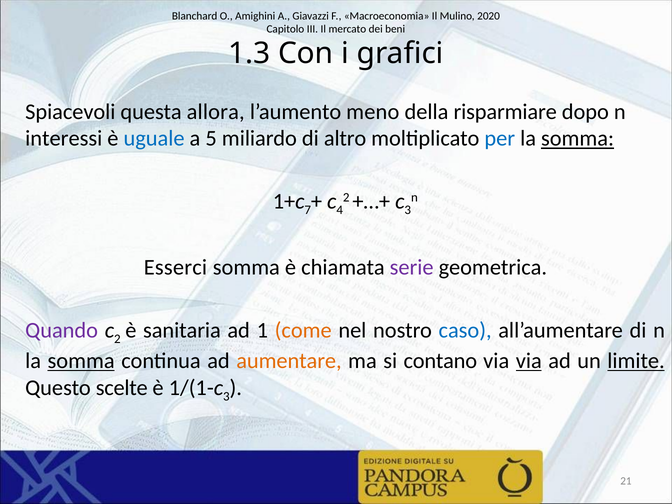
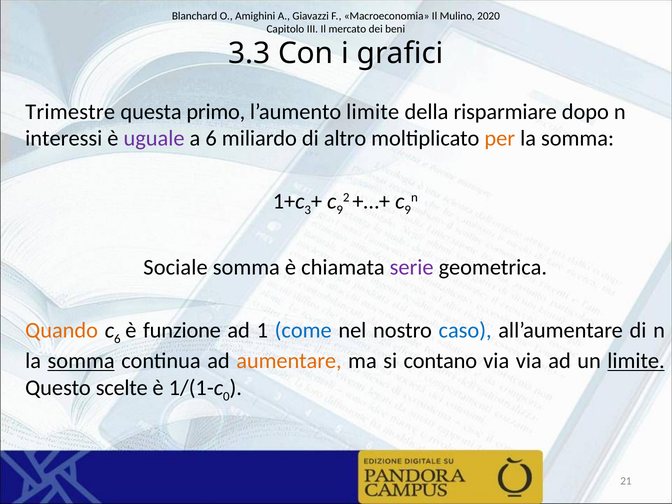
1.3: 1.3 -> 3.3
Spiacevoli: Spiacevoli -> Trimestre
allora: allora -> primo
l’aumento meno: meno -> limite
uguale colour: blue -> purple
a 5: 5 -> 6
per colour: blue -> orange
somma at (578, 138) underline: present -> none
7: 7 -> 3
4 at (340, 210): 4 -> 9
3 at (408, 210): 3 -> 9
Esserci: Esserci -> Sociale
Quando colour: purple -> orange
2 at (117, 339): 2 -> 6
sanitaria: sanitaria -> funzione
come colour: orange -> blue
via at (529, 361) underline: present -> none
3 at (226, 396): 3 -> 0
